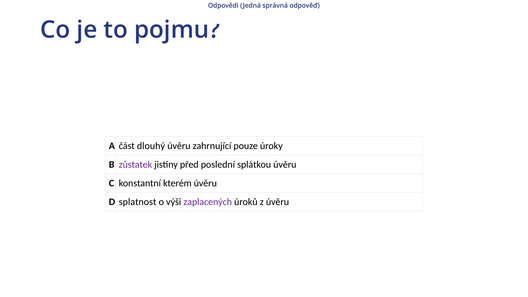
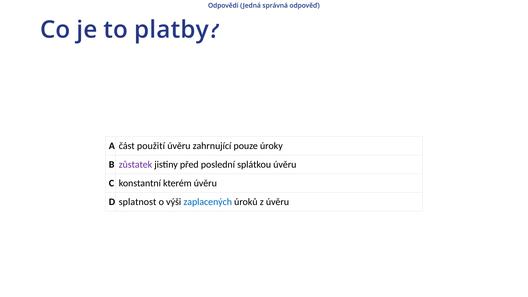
pojmu: pojmu -> platby
dlouhý: dlouhý -> použití
zaplacených colour: purple -> blue
